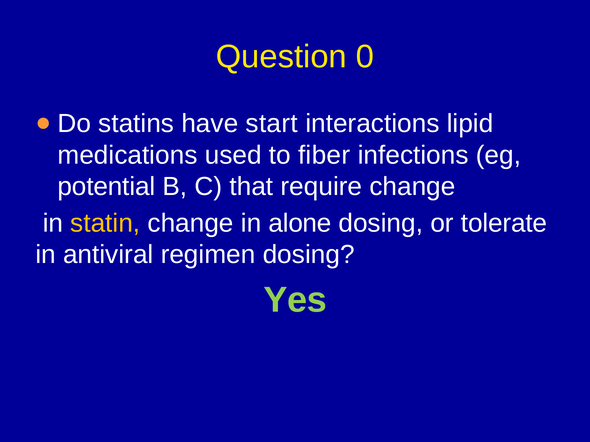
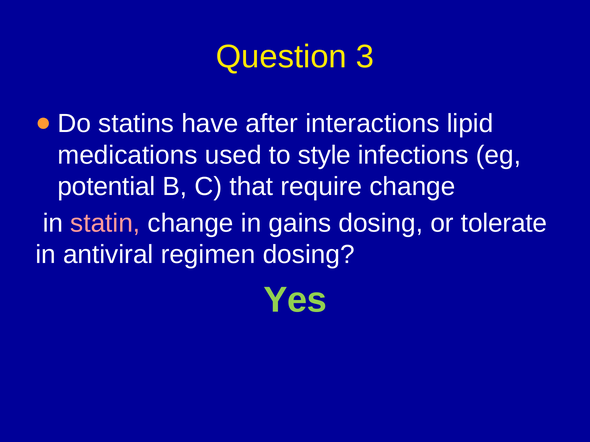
0: 0 -> 3
start: start -> after
fiber: fiber -> style
statin colour: yellow -> pink
alone: alone -> gains
